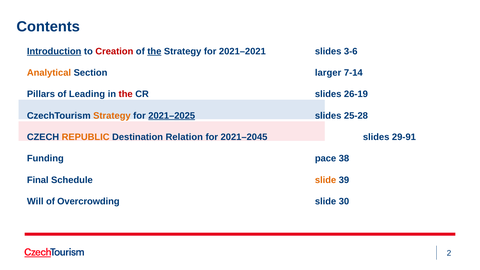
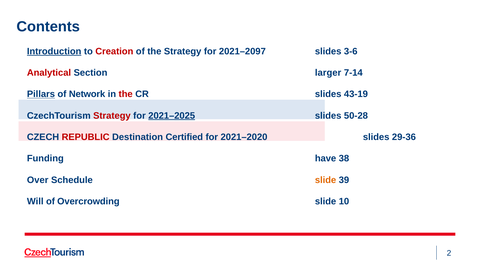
the at (154, 51) underline: present -> none
2021–2021: 2021–2021 -> 2021–2097
Analytical colour: orange -> red
Pillars underline: none -> present
Leading: Leading -> Network
26-19: 26-19 -> 43-19
Strategy at (112, 116) colour: orange -> red
25-28: 25-28 -> 50-28
REPUBLIC colour: orange -> red
Relation: Relation -> Certified
2021–2045: 2021–2045 -> 2021–2020
29-91: 29-91 -> 29-36
pace: pace -> have
Final: Final -> Over
30: 30 -> 10
